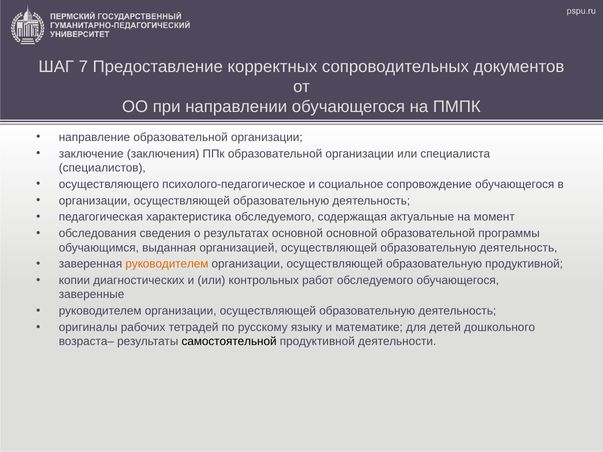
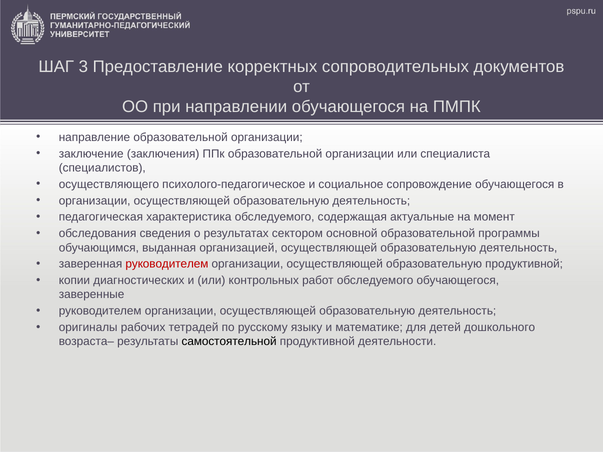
7: 7 -> 3
результатах основной: основной -> сектором
руководителем at (167, 264) colour: orange -> red
